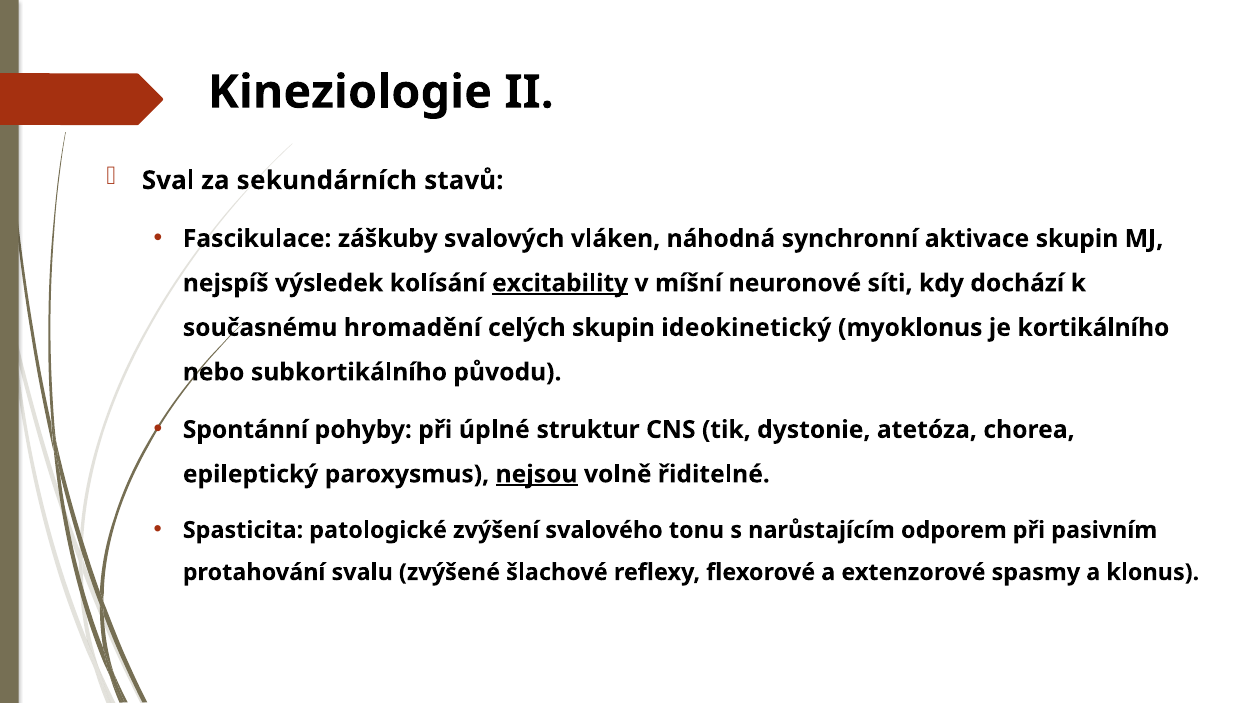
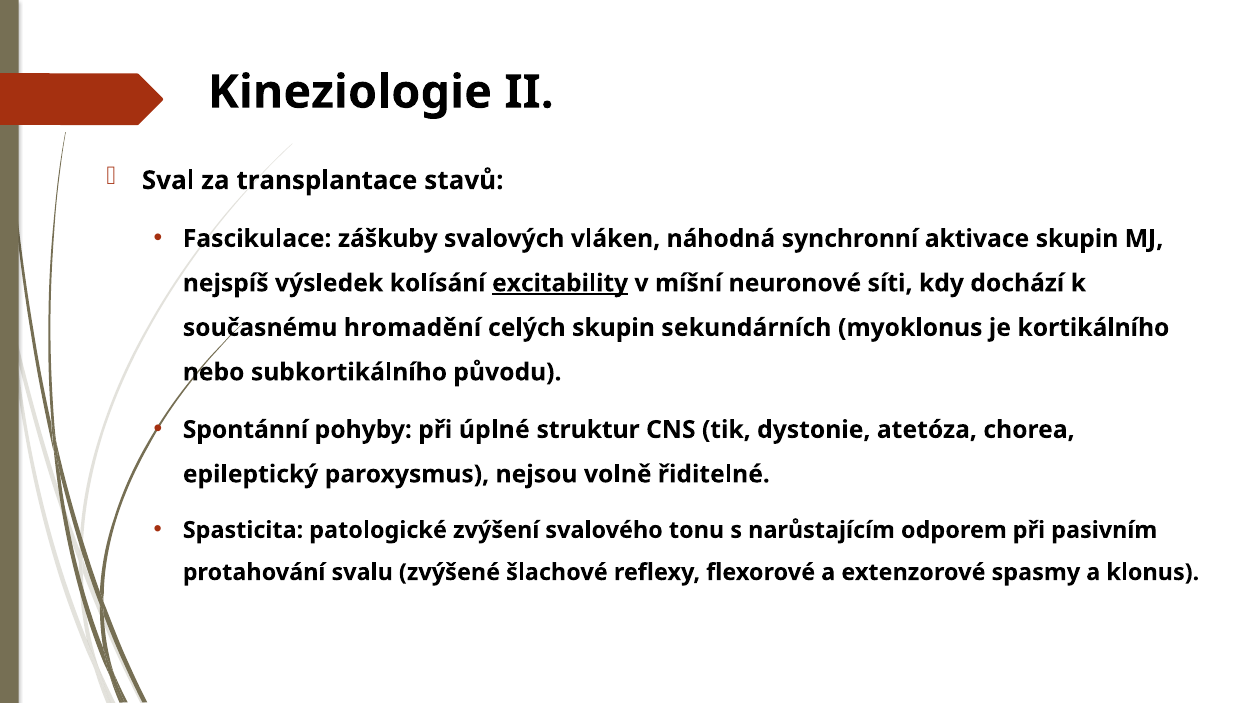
sekundárních: sekundárních -> transplantace
ideokinetický: ideokinetický -> sekundárních
nejsou underline: present -> none
